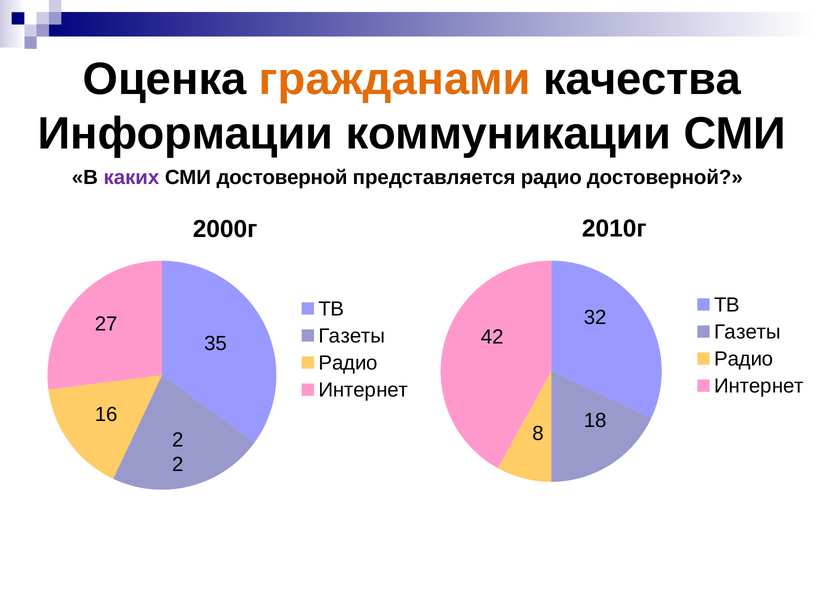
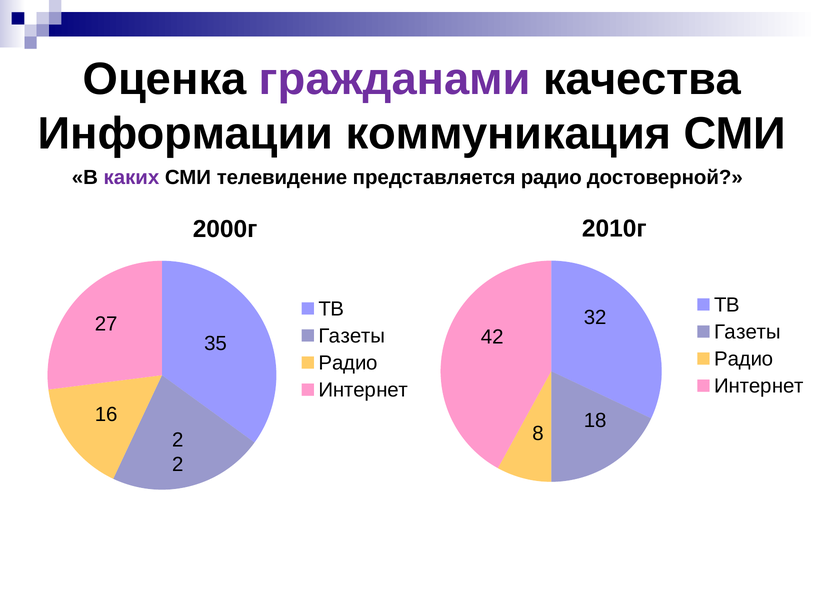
гражданами colour: orange -> purple
коммуникации: коммуникации -> коммуникация
СМИ достоверной: достоверной -> телевидение
